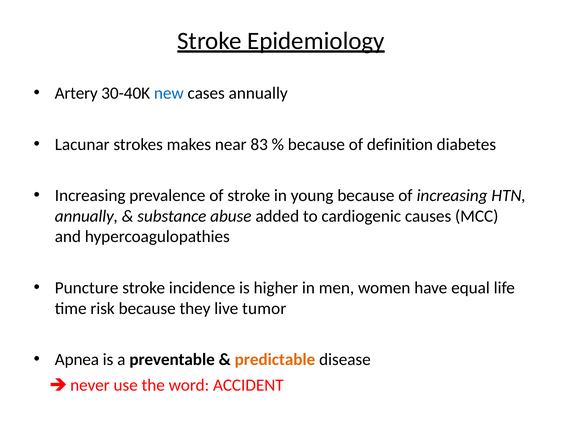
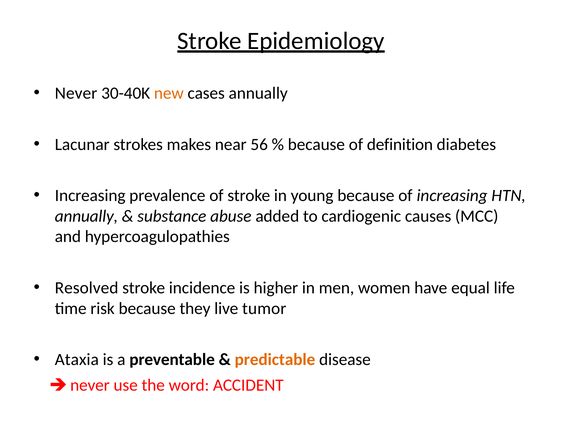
Artery at (76, 93): Artery -> Never
new colour: blue -> orange
83: 83 -> 56
Puncture: Puncture -> Resolved
Apnea: Apnea -> Ataxia
